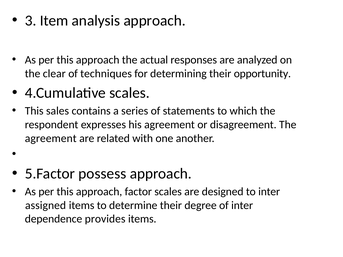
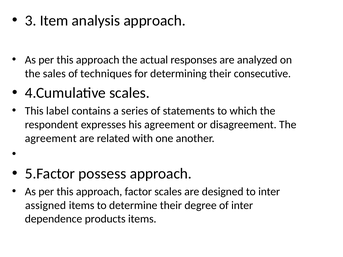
clear: clear -> sales
opportunity: opportunity -> consecutive
sales: sales -> label
provides: provides -> products
